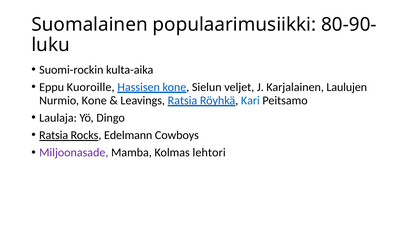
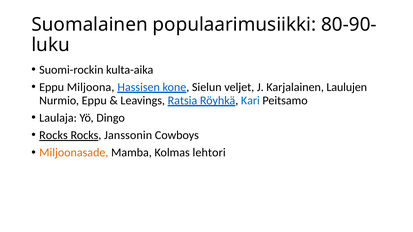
Kuoroille: Kuoroille -> Miljoona
Nurmio Kone: Kone -> Eppu
Ratsia at (54, 135): Ratsia -> Rocks
Edelmann: Edelmann -> Janssonin
Miljoonasade colour: purple -> orange
